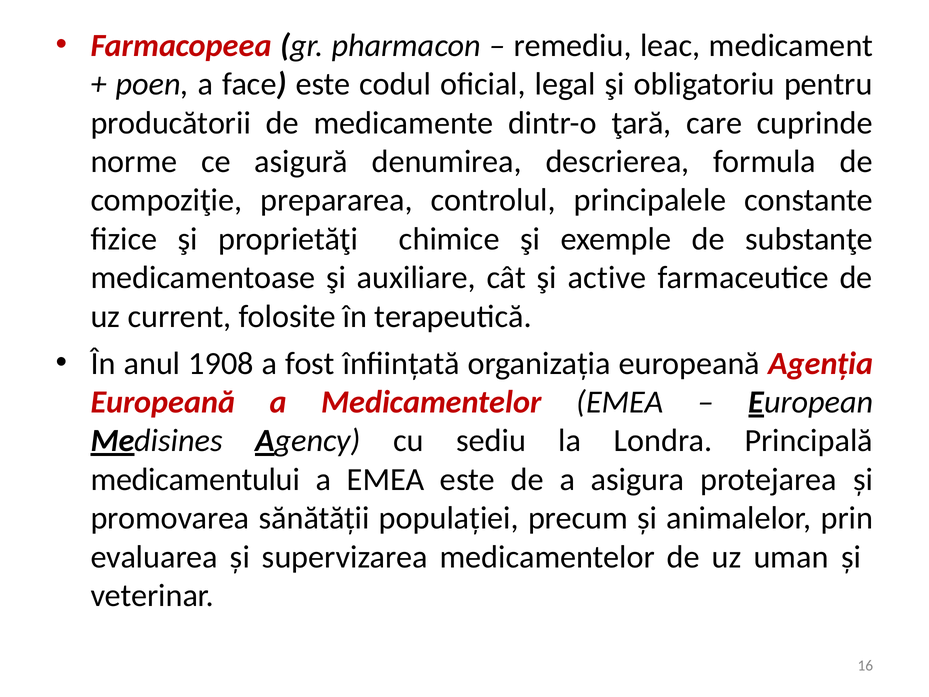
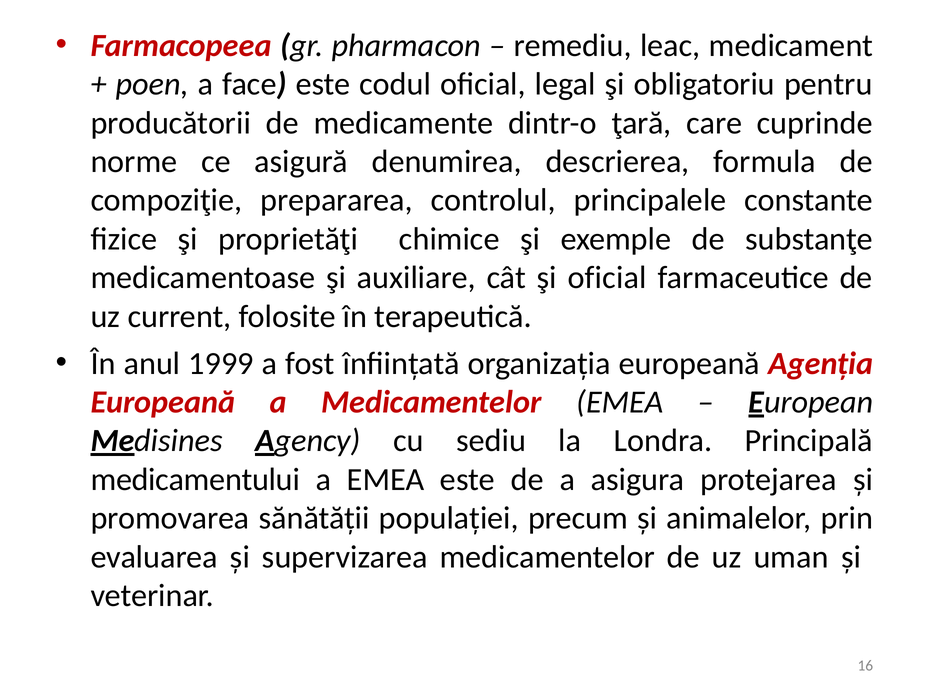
şi active: active -> oficial
1908: 1908 -> 1999
